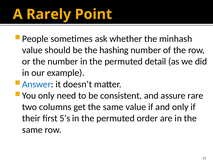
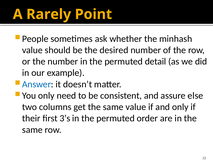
hashing: hashing -> desired
rare: rare -> else
5’s: 5’s -> 3’s
